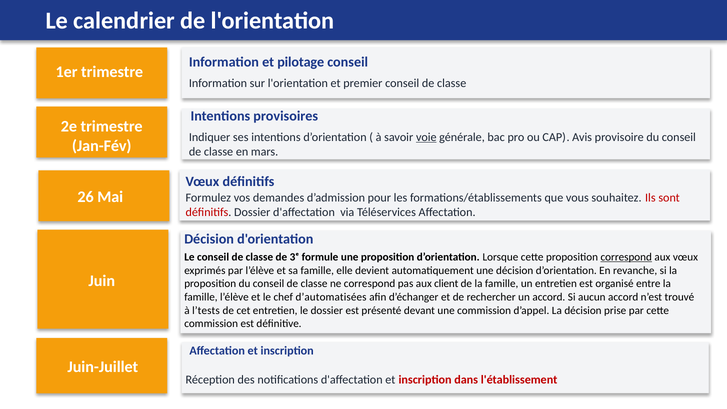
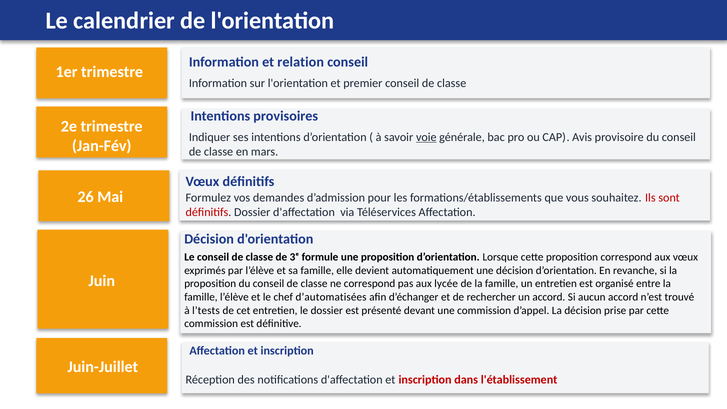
pilotage: pilotage -> relation
correspond at (626, 257) underline: present -> none
client: client -> lycée
